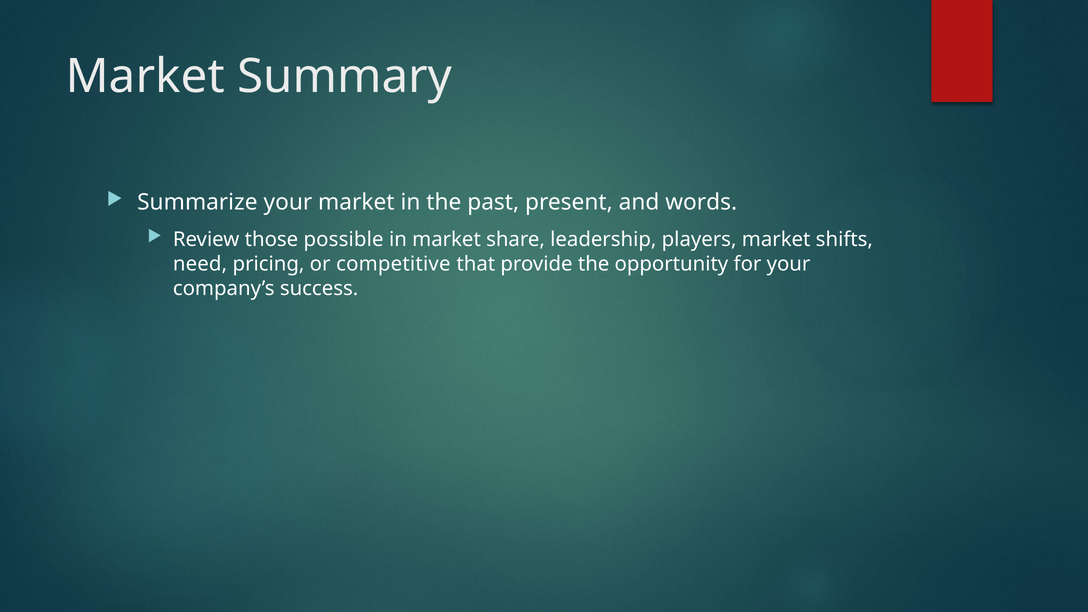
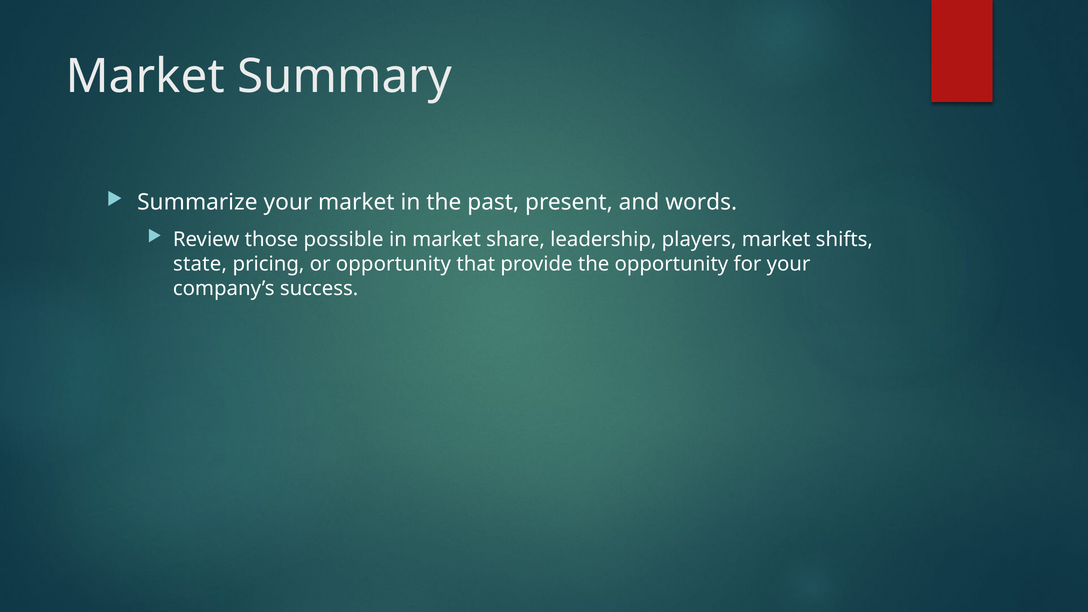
need: need -> state
or competitive: competitive -> opportunity
